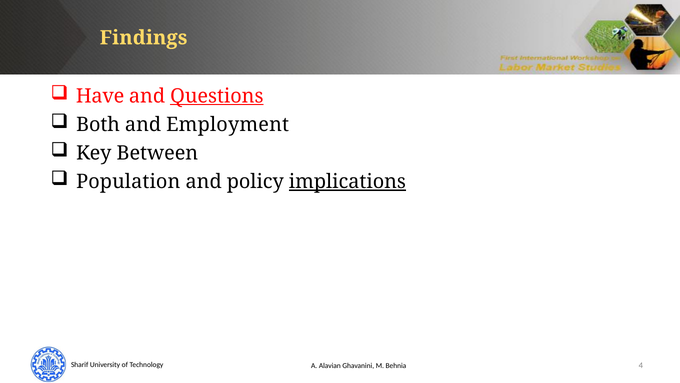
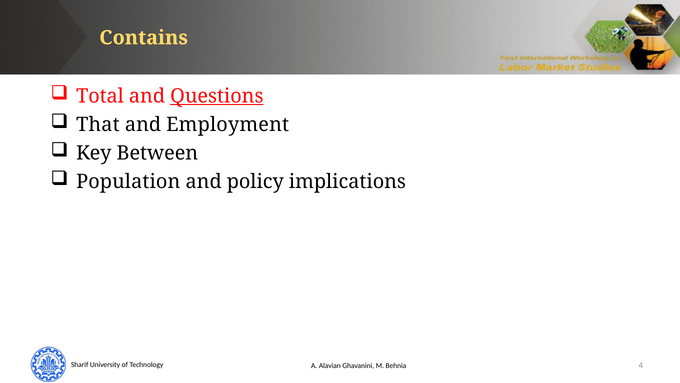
Findings: Findings -> Contains
Have: Have -> Total
Both: Both -> That
implications underline: present -> none
